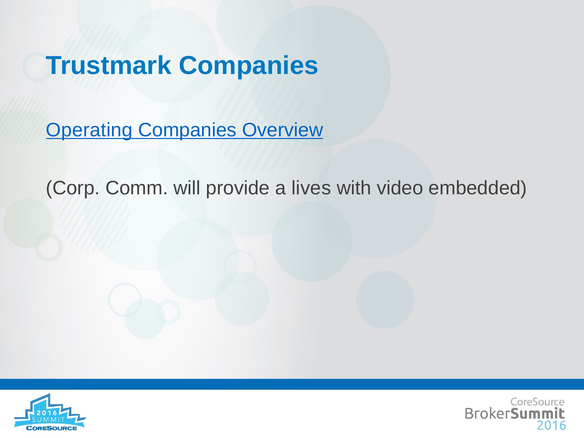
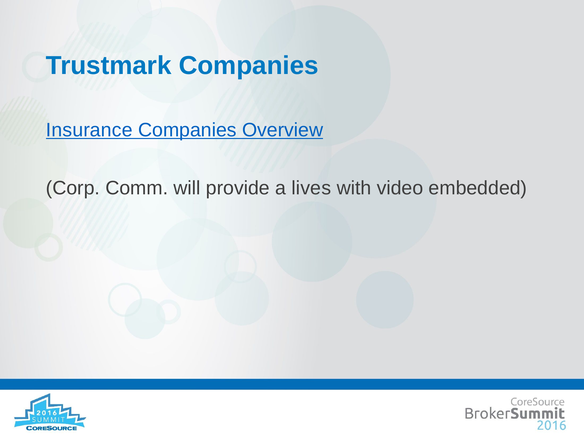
Operating: Operating -> Insurance
